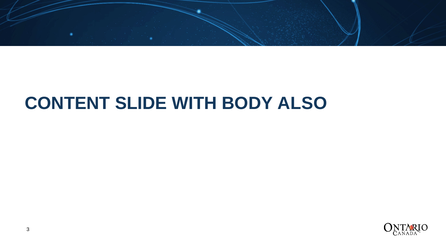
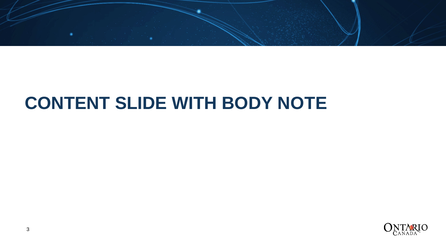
ALSO: ALSO -> NOTE
